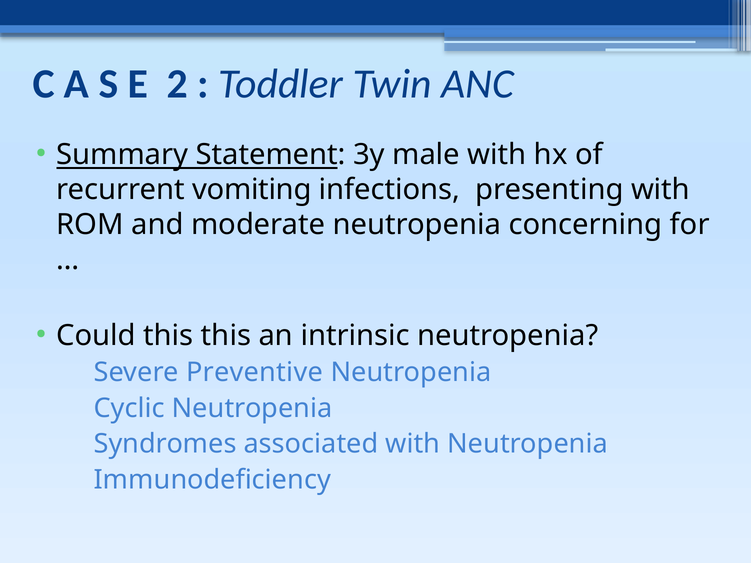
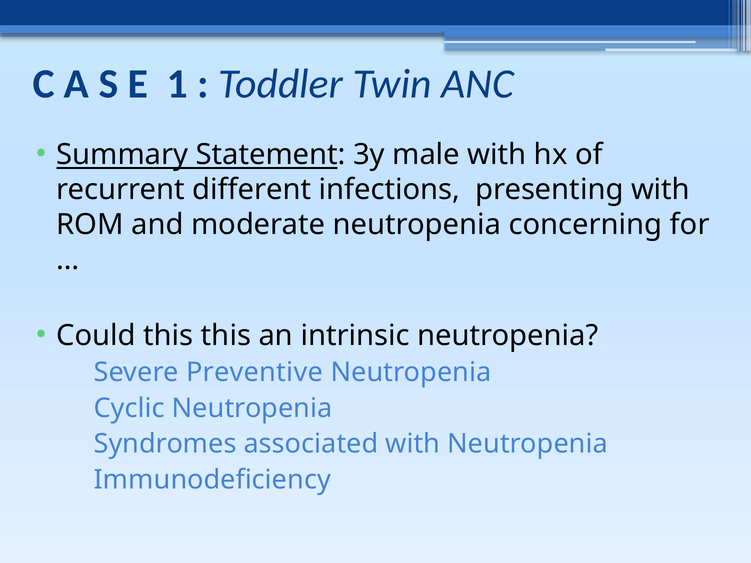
2: 2 -> 1
vomiting: vomiting -> different
